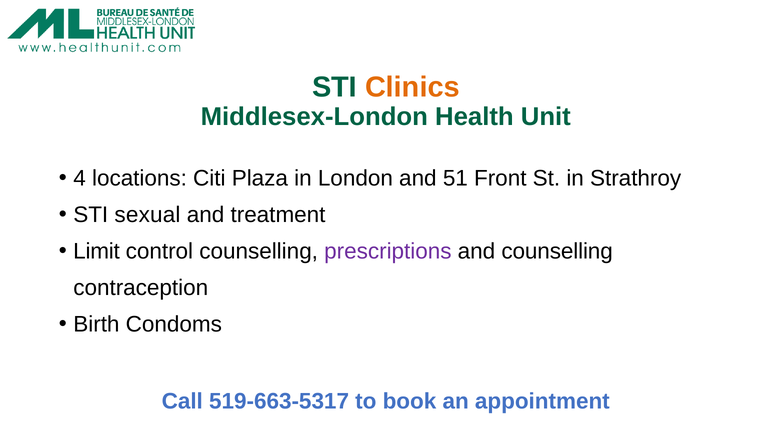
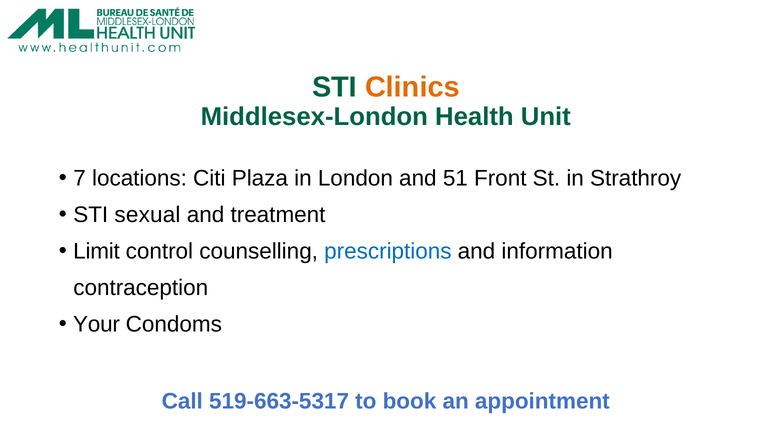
4: 4 -> 7
prescriptions colour: purple -> blue
and counselling: counselling -> information
Birth: Birth -> Your
